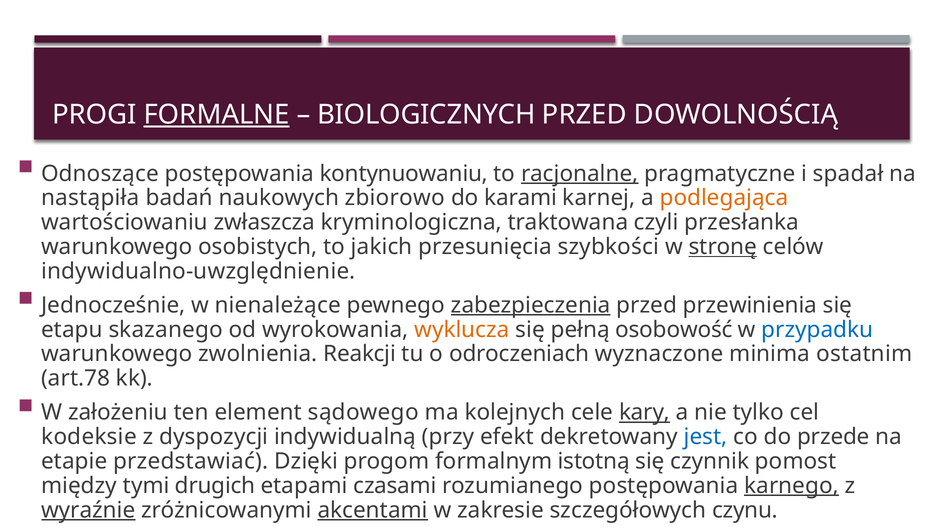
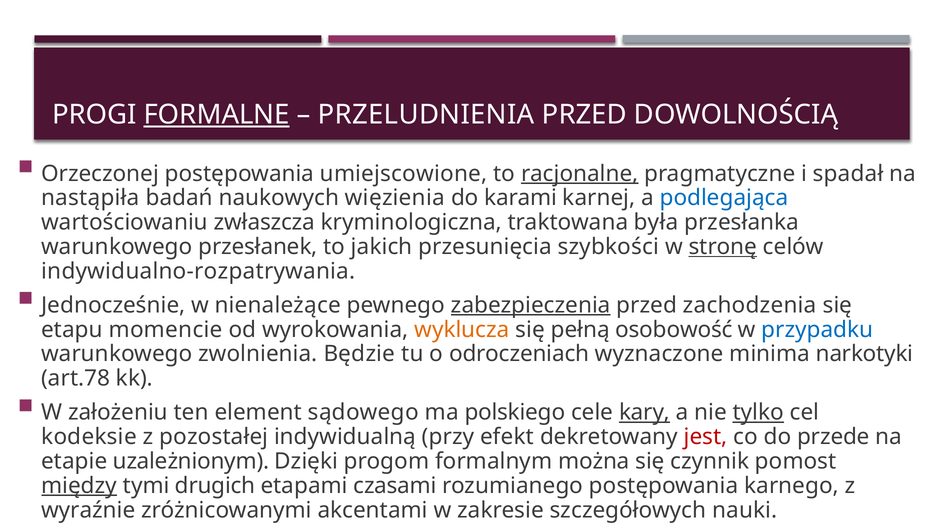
BIOLOGICZNYCH: BIOLOGICZNYCH -> PRZELUDNIENIA
Odnoszące: Odnoszące -> Orzeczonej
kontynuowaniu: kontynuowaniu -> umiejscowione
zbiorowo: zbiorowo -> więzienia
podlegająca colour: orange -> blue
czyli: czyli -> była
osobistych: osobistych -> przesłanek
indywidualno-uwzględnienie: indywidualno-uwzględnienie -> indywidualno-rozpatrywania
przewinienia: przewinienia -> zachodzenia
skazanego: skazanego -> momencie
Reakcji: Reakcji -> Będzie
ostatnim: ostatnim -> narkotyki
kolejnych: kolejnych -> polskiego
tylko underline: none -> present
dyspozycji: dyspozycji -> pozostałej
jest colour: blue -> red
przedstawiać: przedstawiać -> uzależnionym
istotną: istotną -> można
między underline: none -> present
karnego underline: present -> none
wyraźnie underline: present -> none
akcentami underline: present -> none
czynu: czynu -> nauki
